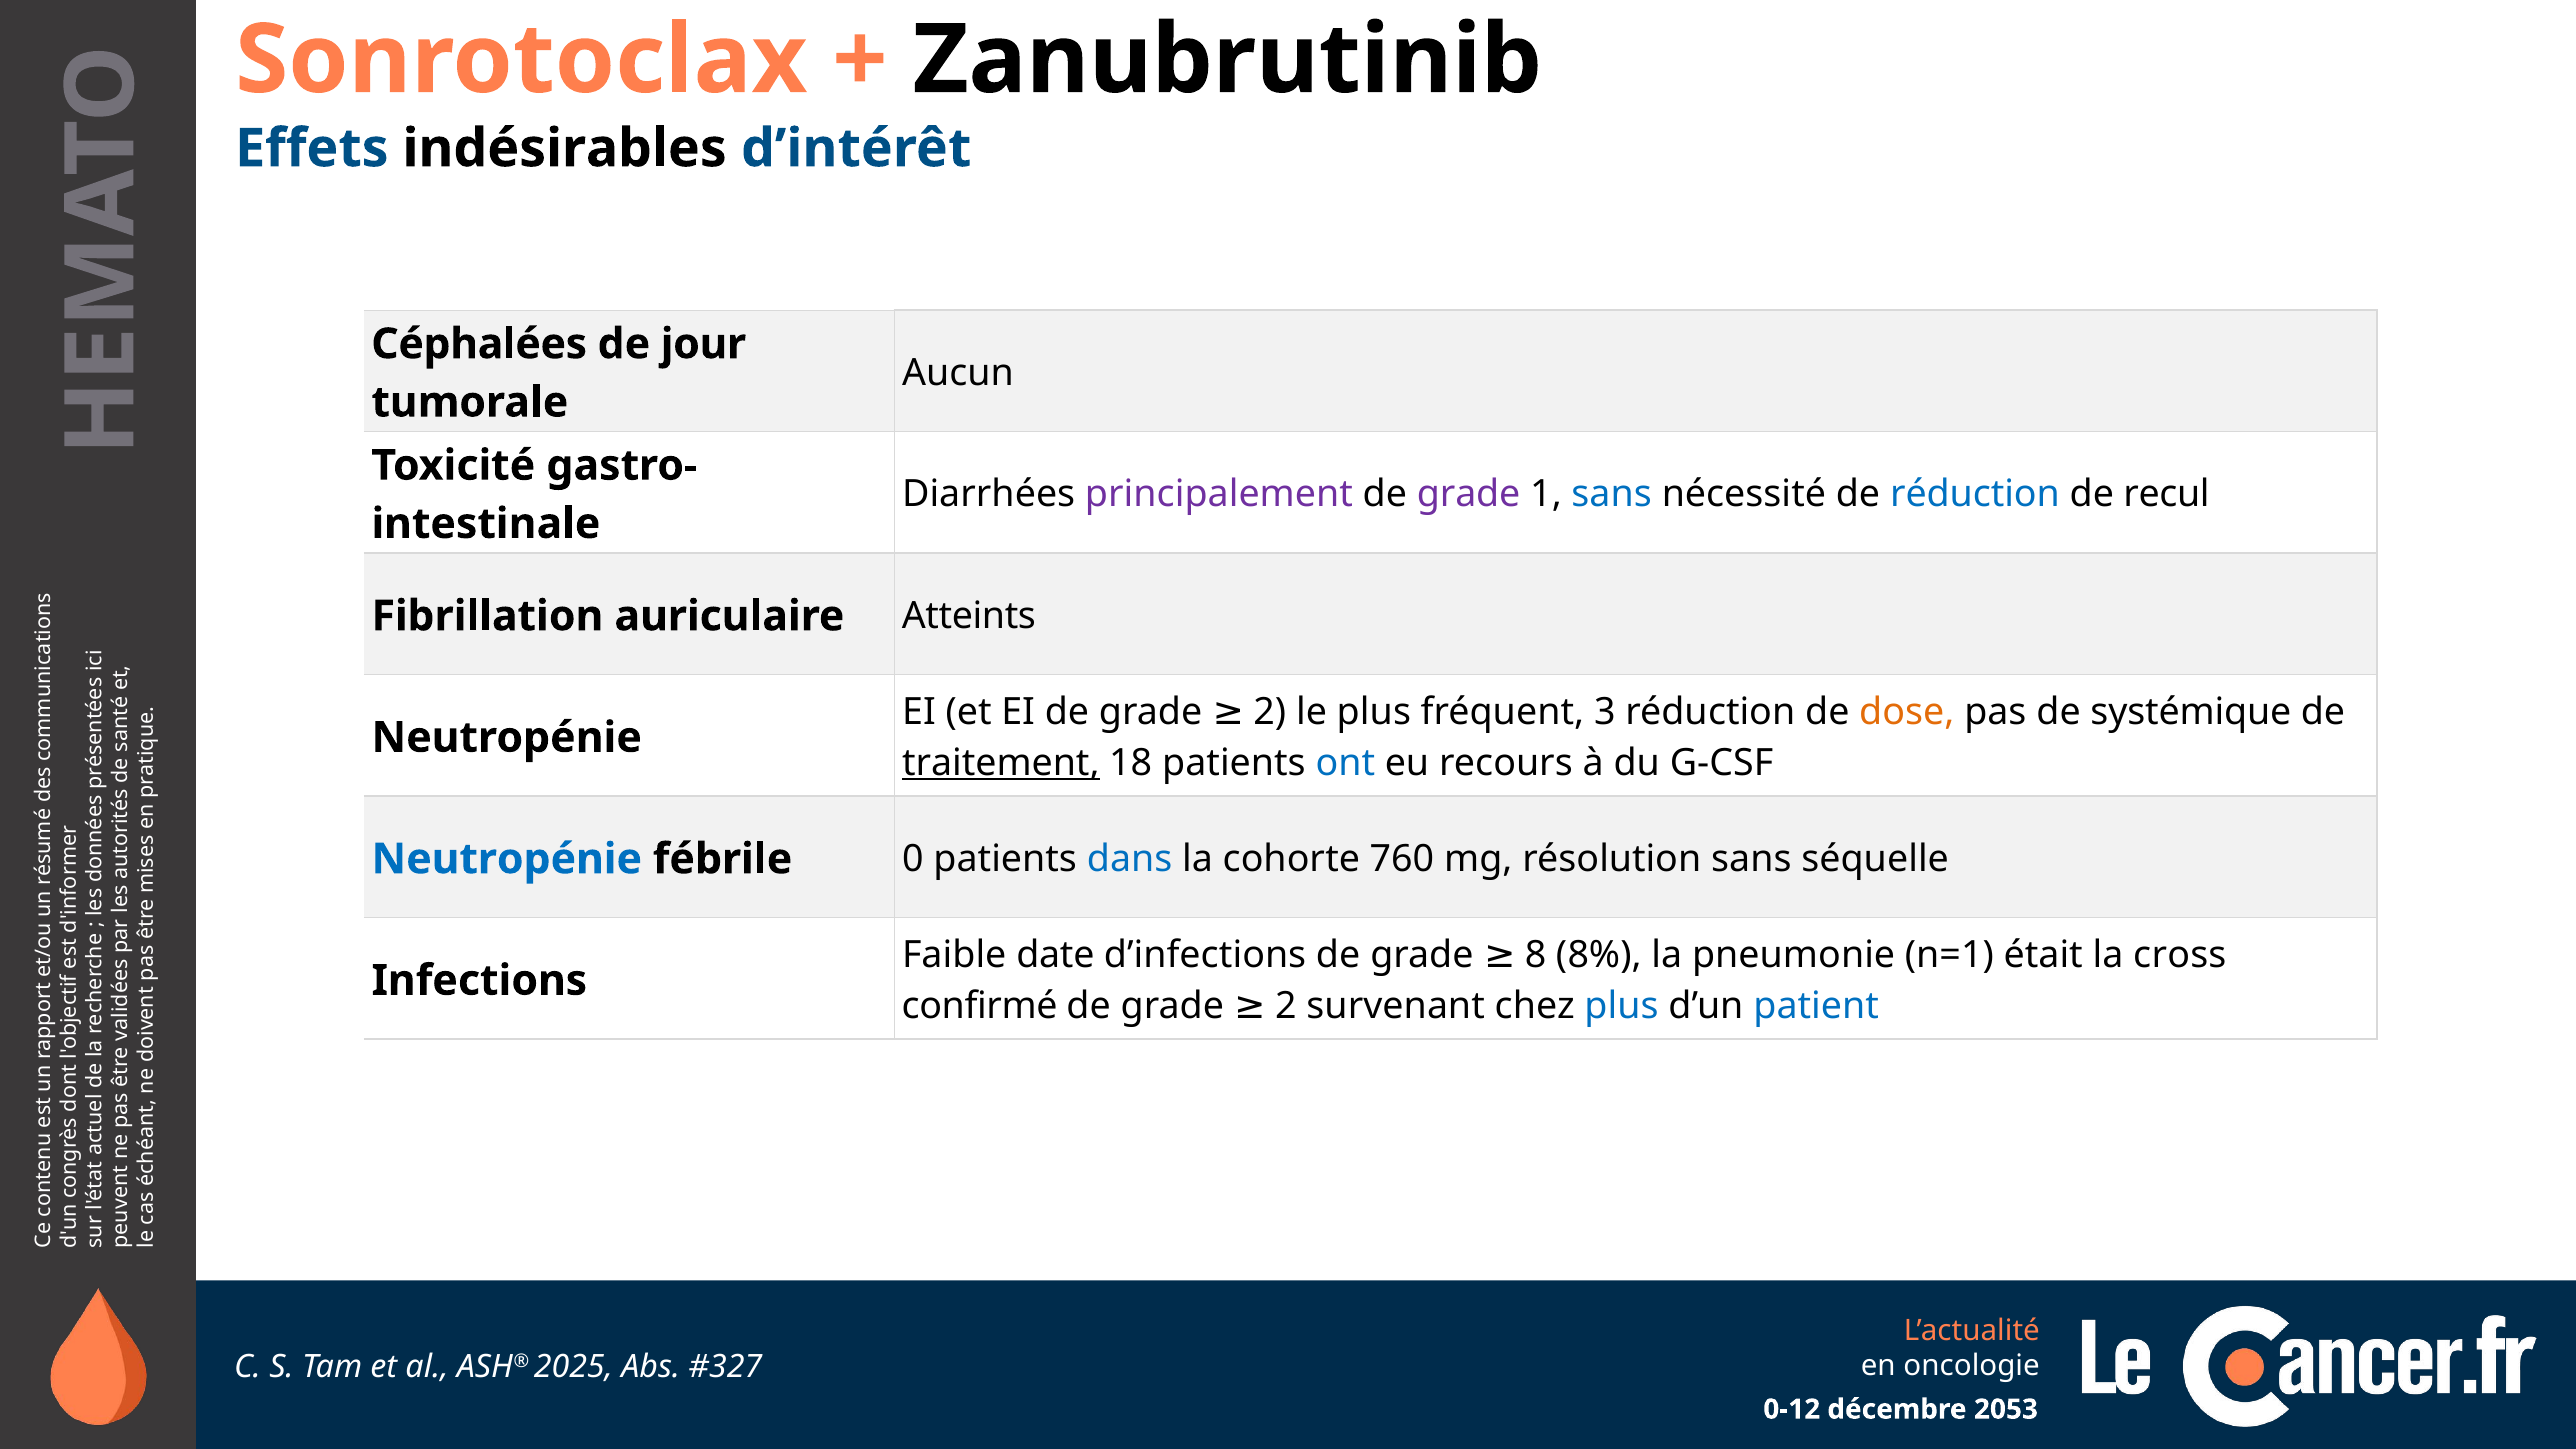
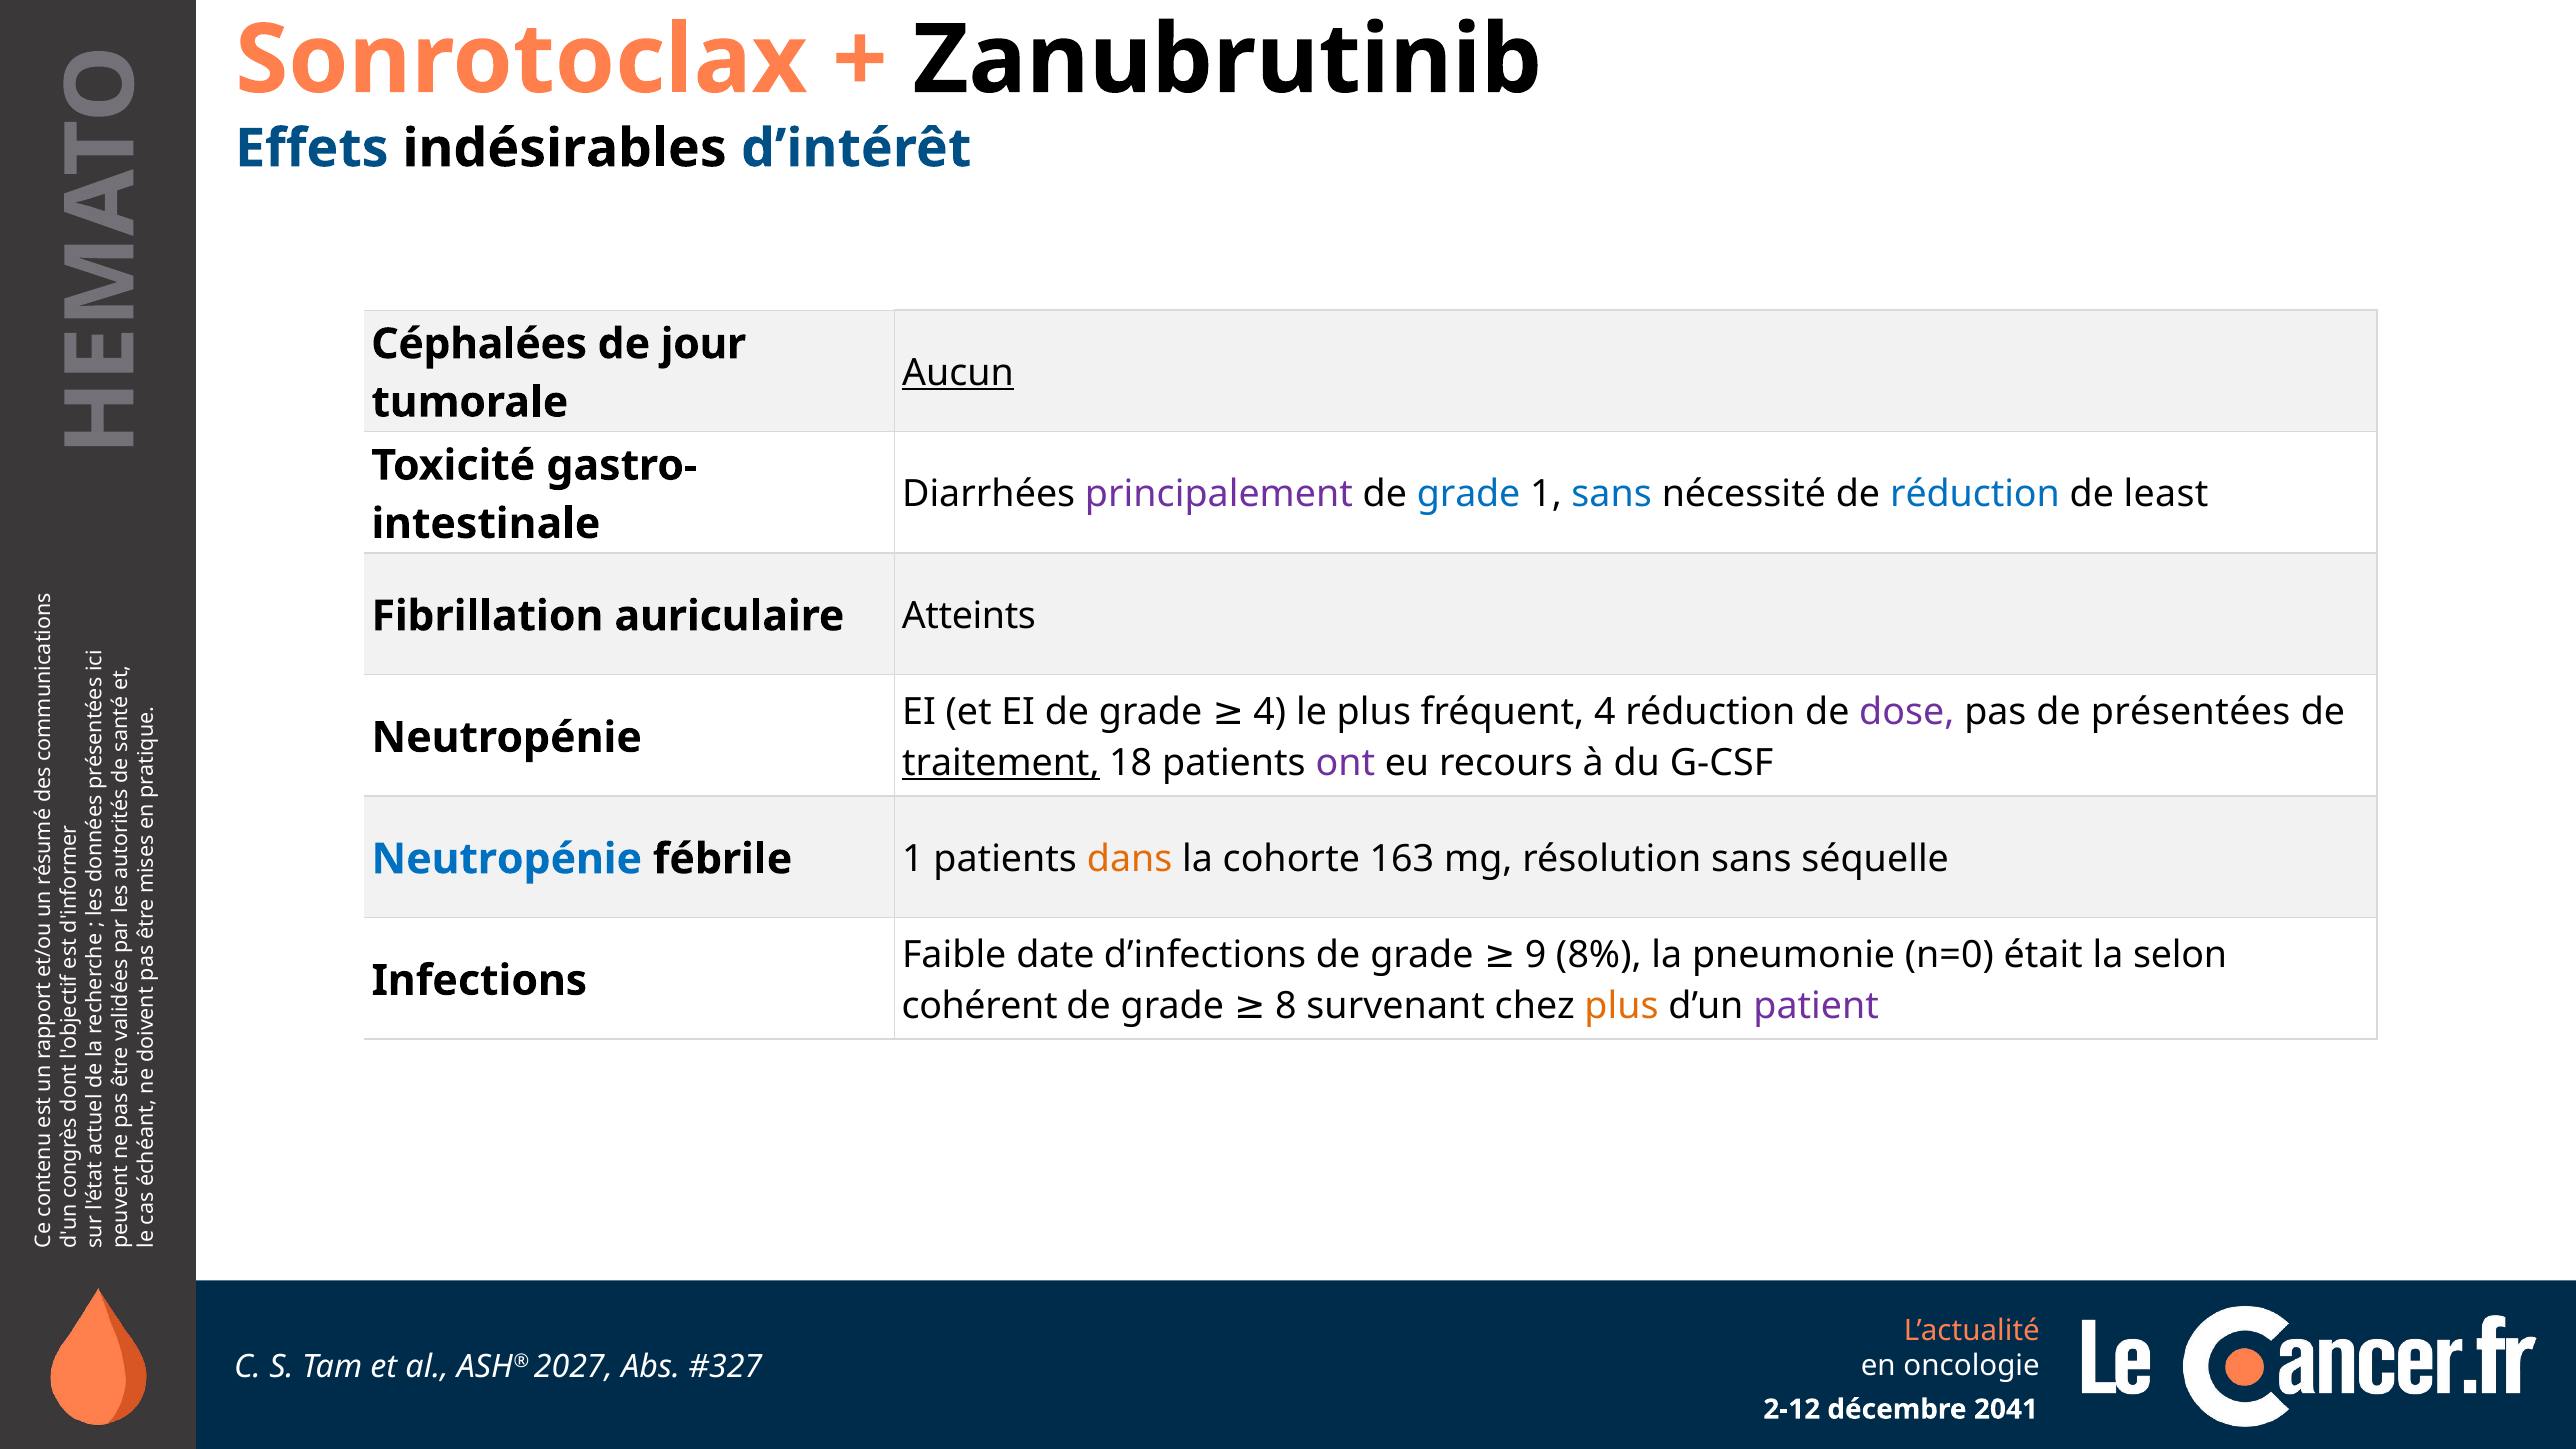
Aucun underline: none -> present
grade at (1469, 495) colour: purple -> blue
recul: recul -> least
EI de grade 2: 2 -> 4
fréquent 3: 3 -> 4
dose colour: orange -> purple
systémique: systémique -> présentées
ont colour: blue -> purple
fébrile 0: 0 -> 1
dans colour: blue -> orange
760: 760 -> 163
8: 8 -> 9
n=1: n=1 -> n=0
cross: cross -> selon
confirmé: confirmé -> cohérent
2 at (1286, 1006): 2 -> 8
plus at (1622, 1006) colour: blue -> orange
patient colour: blue -> purple
2025: 2025 -> 2027
0-12: 0-12 -> 2-12
2053: 2053 -> 2041
